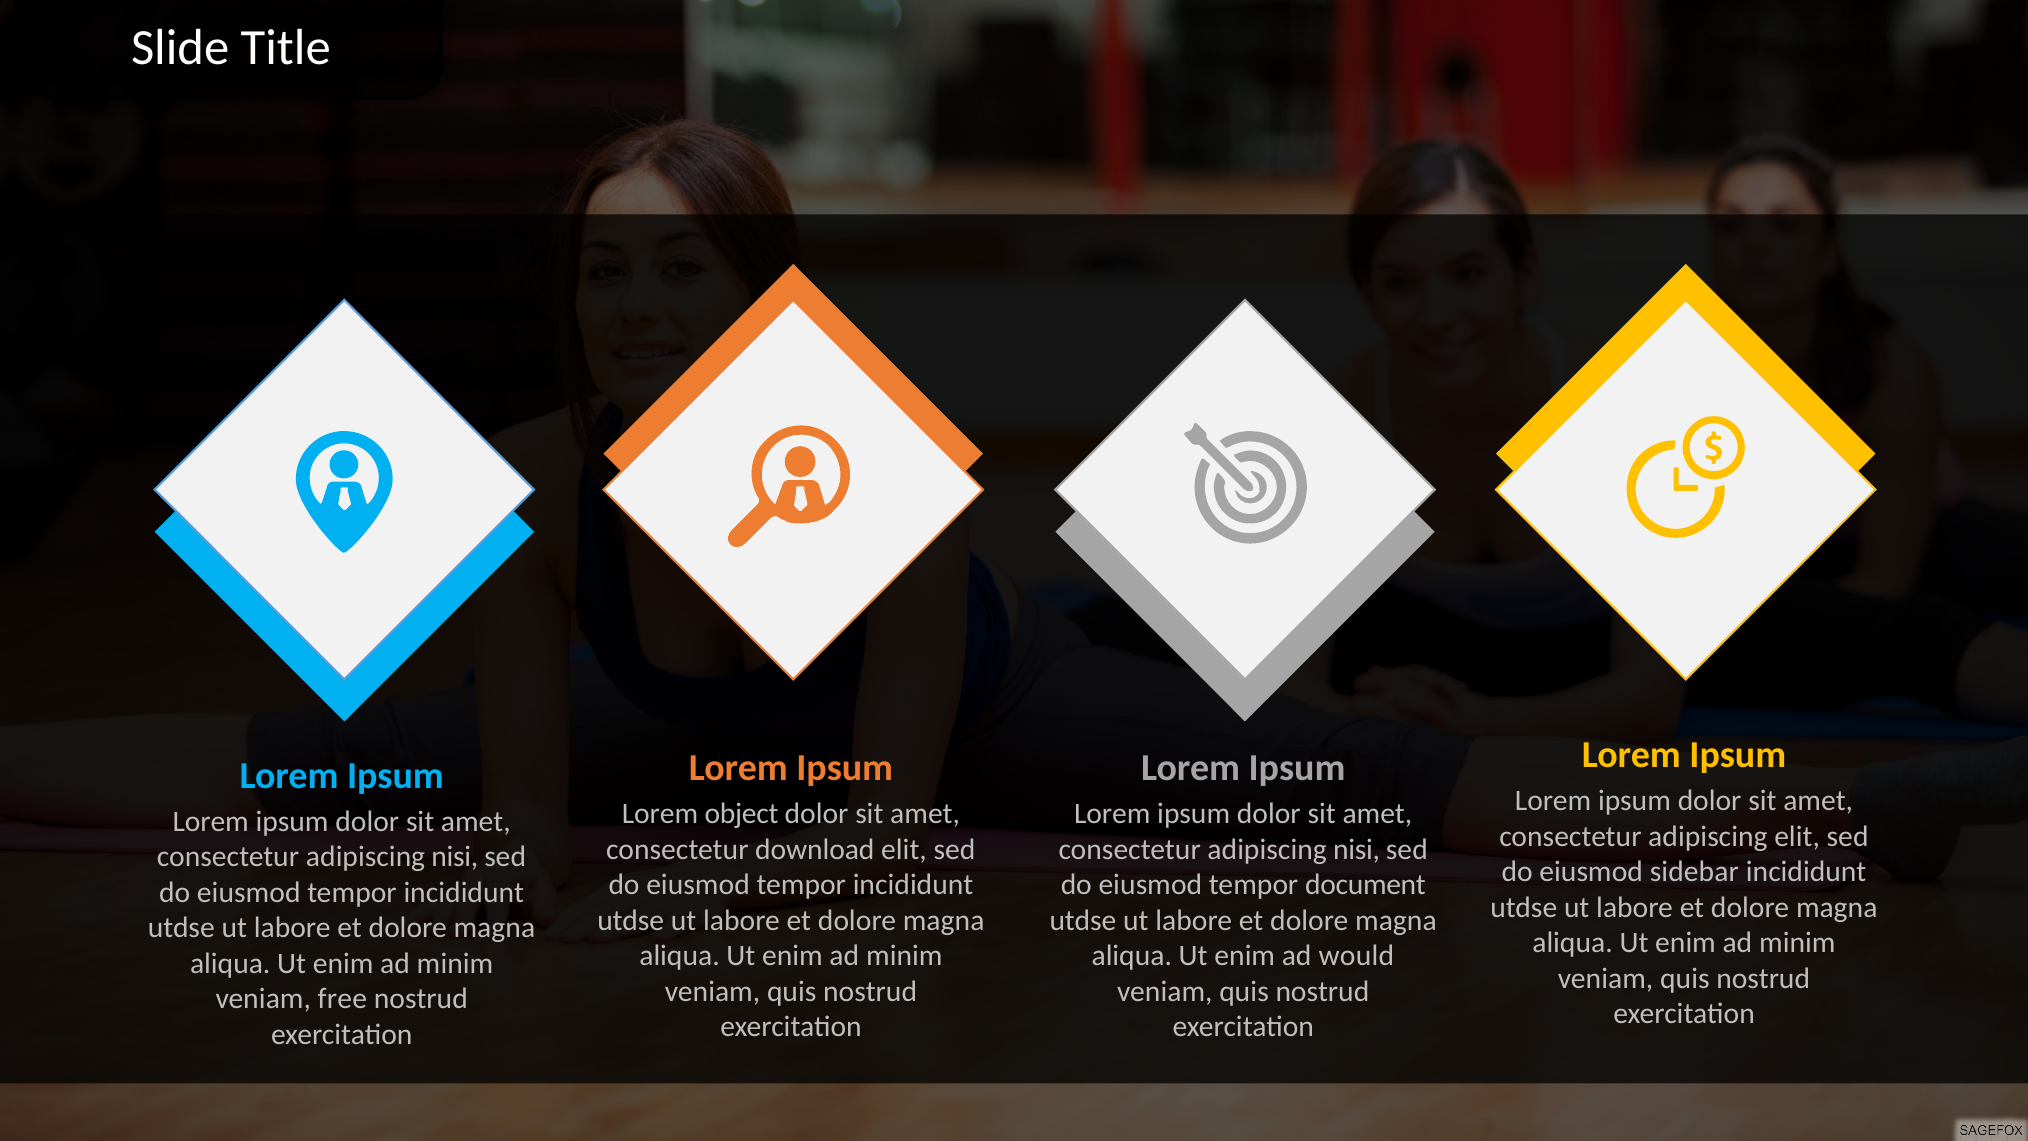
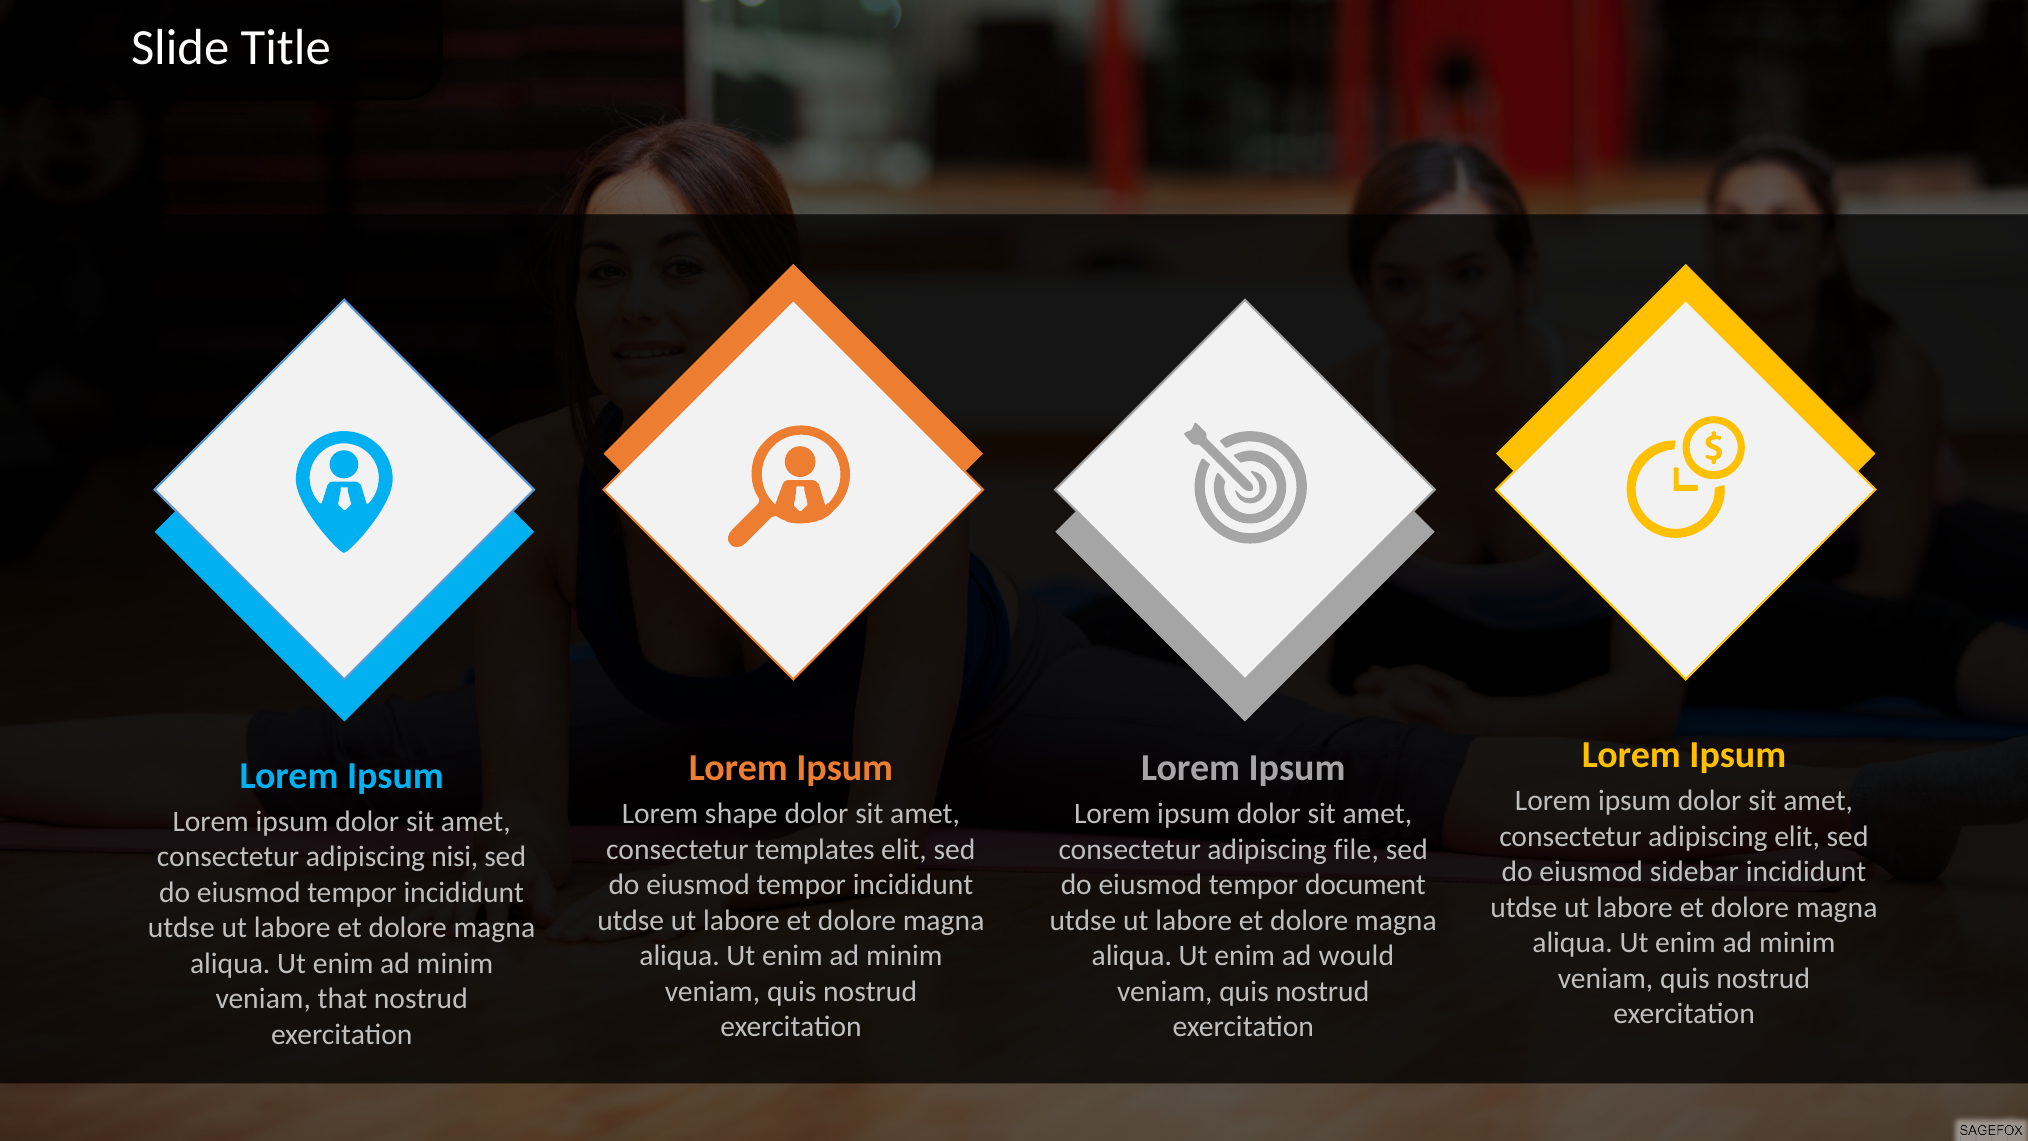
object: object -> shape
download: download -> templates
nisi at (1356, 849): nisi -> file
free: free -> that
